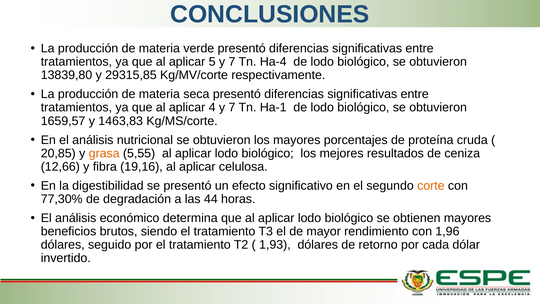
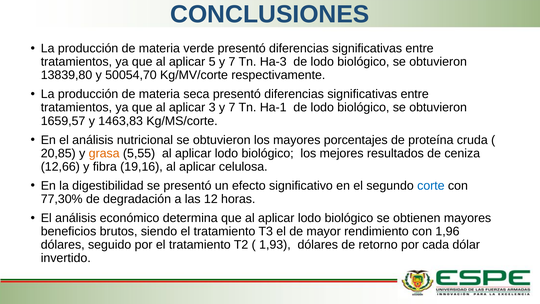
Ha-4: Ha-4 -> Ha-3
29315,85: 29315,85 -> 50054,70
4: 4 -> 3
corte colour: orange -> blue
44: 44 -> 12
